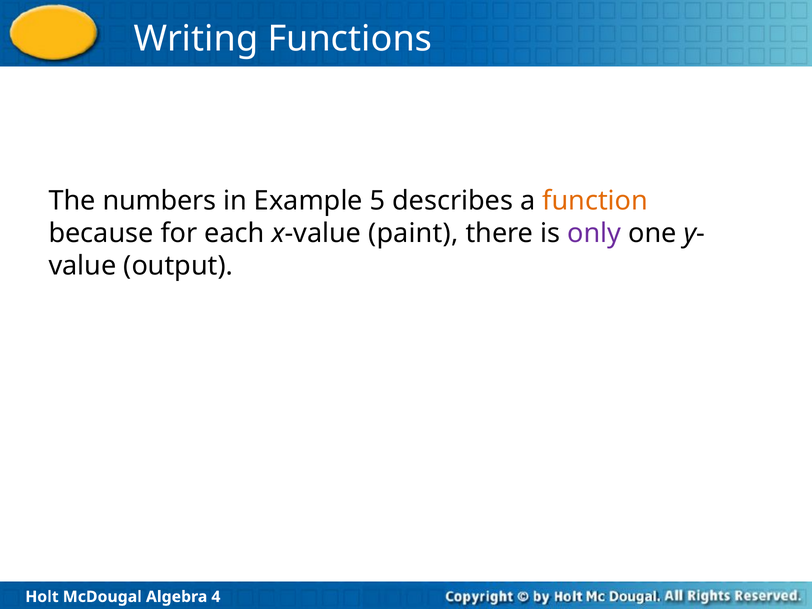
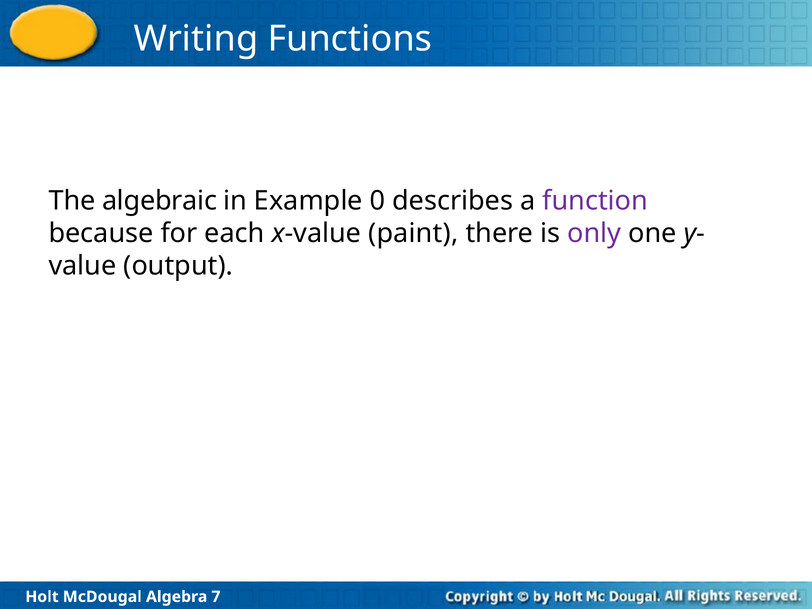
numbers: numbers -> algebraic
5: 5 -> 0
function colour: orange -> purple
4: 4 -> 7
